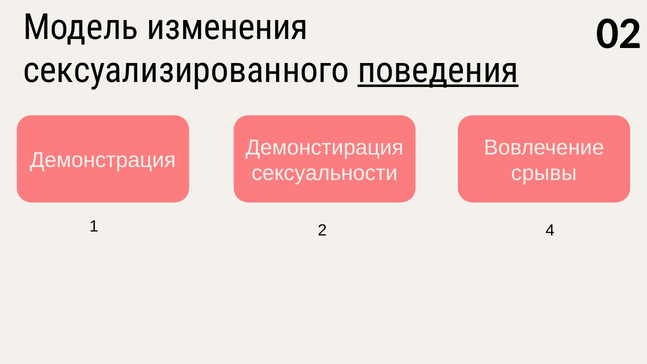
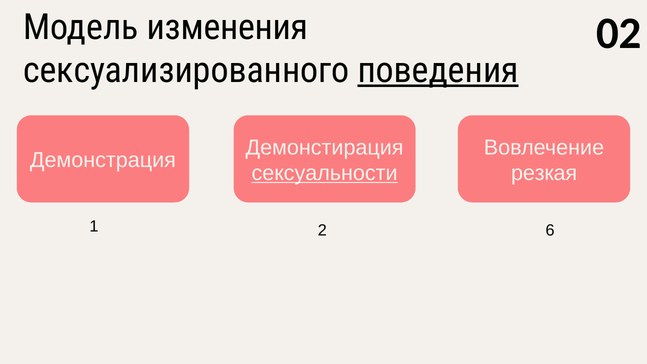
сексуальности underline: none -> present
срывы: срывы -> резкая
4: 4 -> 6
